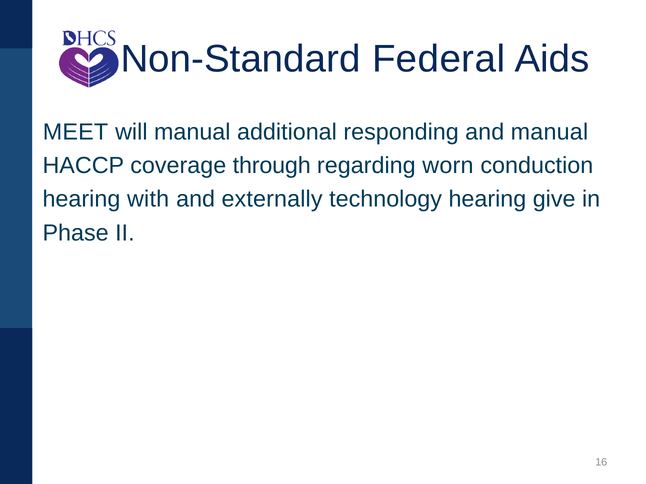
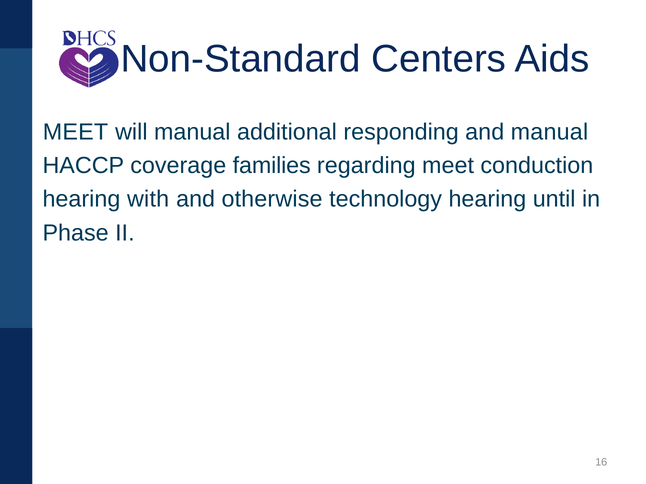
Federal: Federal -> Centers
through: through -> families
regarding worn: worn -> meet
externally: externally -> otherwise
give: give -> until
